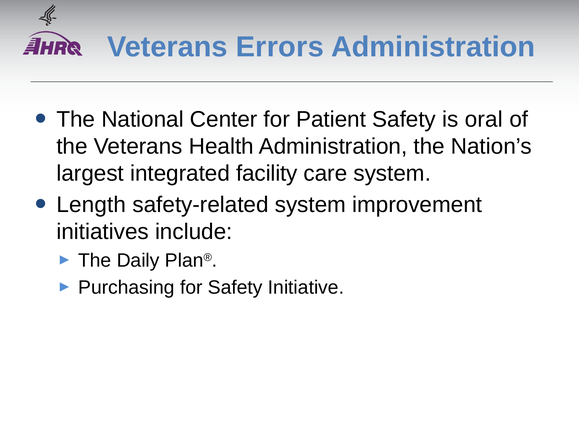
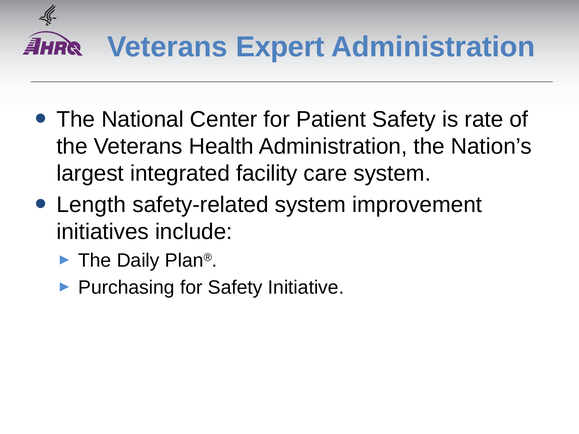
Errors: Errors -> Expert
oral: oral -> rate
